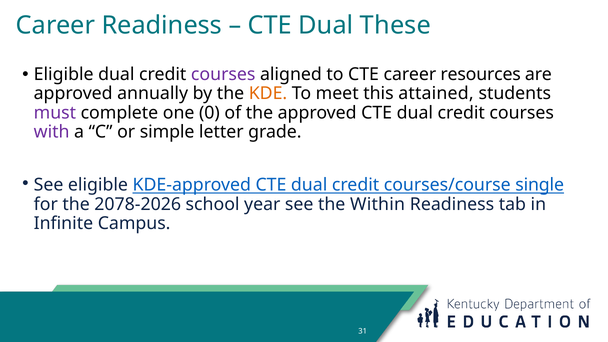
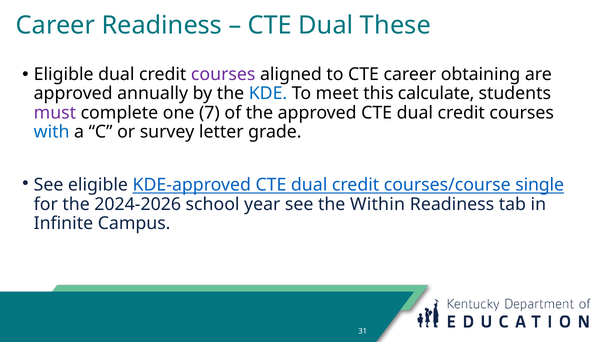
resources: resources -> obtaining
KDE colour: orange -> blue
attained: attained -> calculate
0: 0 -> 7
with colour: purple -> blue
simple: simple -> survey
2078-2026: 2078-2026 -> 2024-2026
